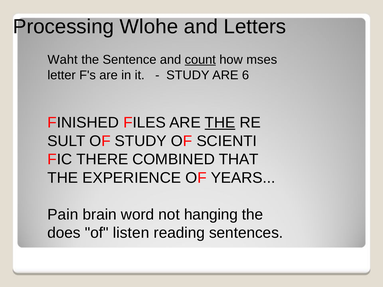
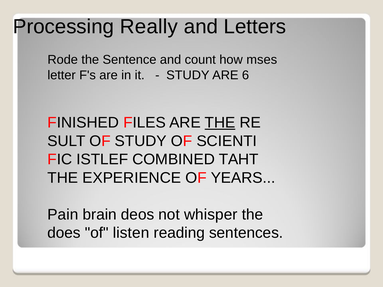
Wlohe: Wlohe -> Really
Waht: Waht -> Rode
count underline: present -> none
THERE: THERE -> ISTLEF
THAT: THAT -> TAHT
word: word -> deos
hanging: hanging -> whisper
